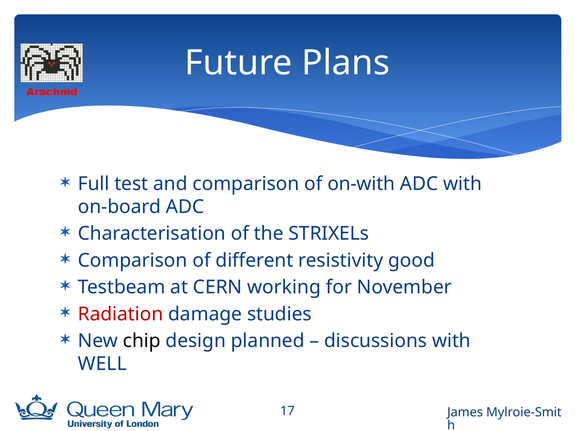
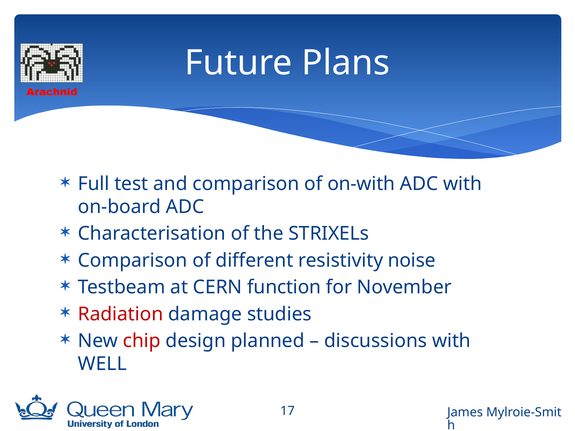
good: good -> noise
working: working -> function
chip colour: black -> red
